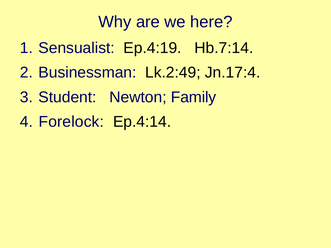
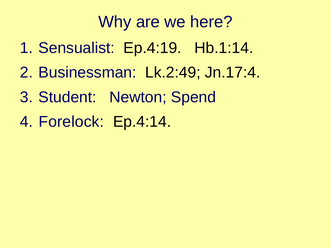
Hb.7:14: Hb.7:14 -> Hb.1:14
Family: Family -> Spend
